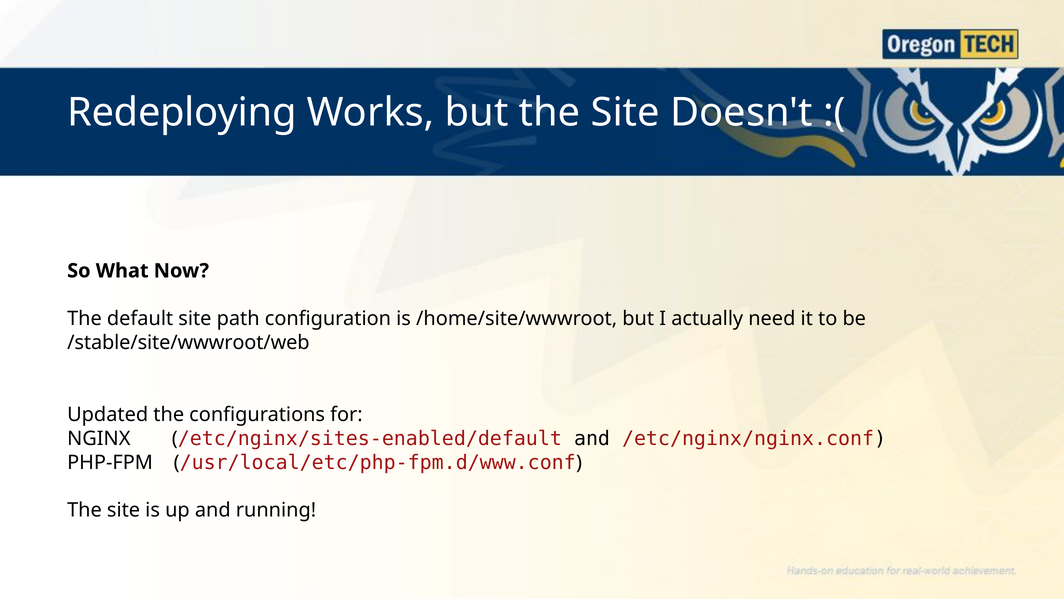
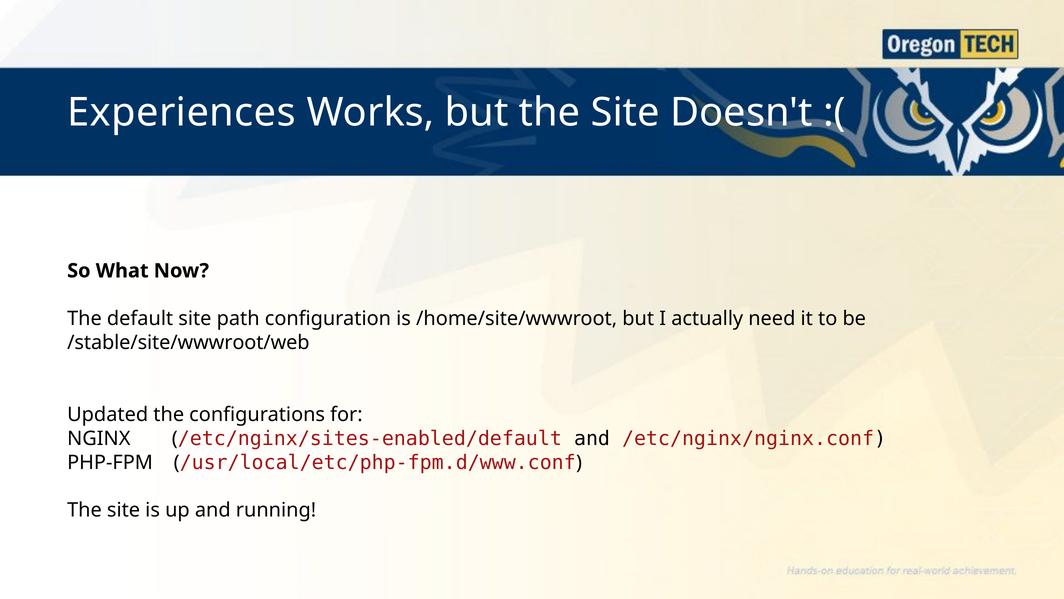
Redeploying: Redeploying -> Experiences
